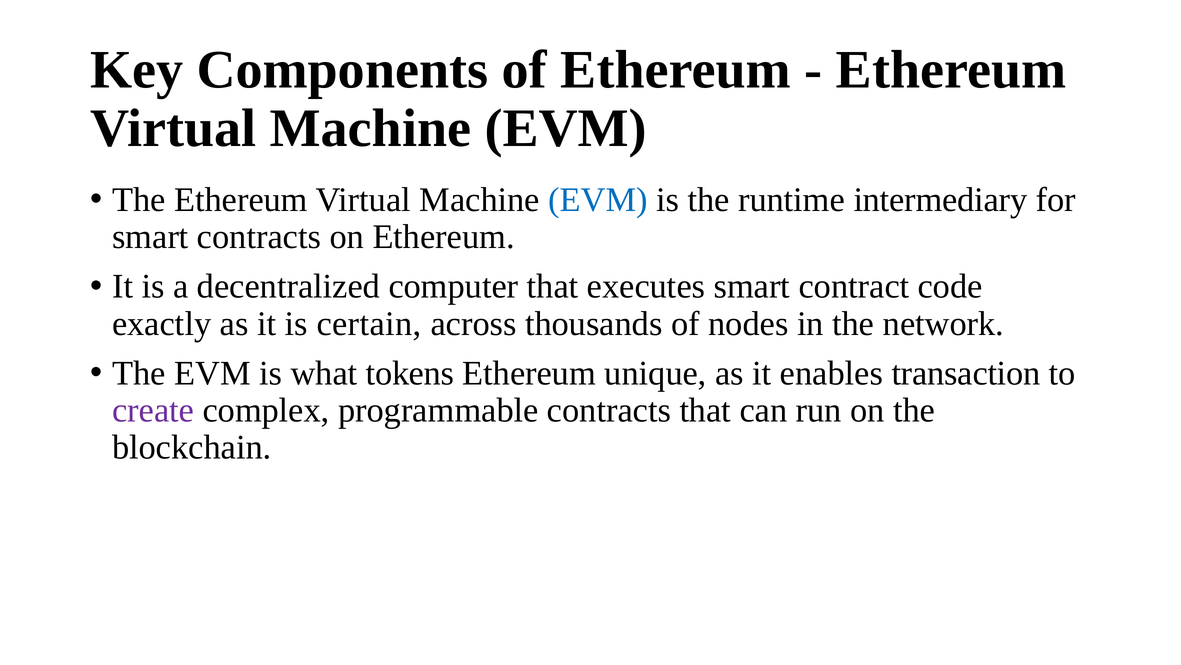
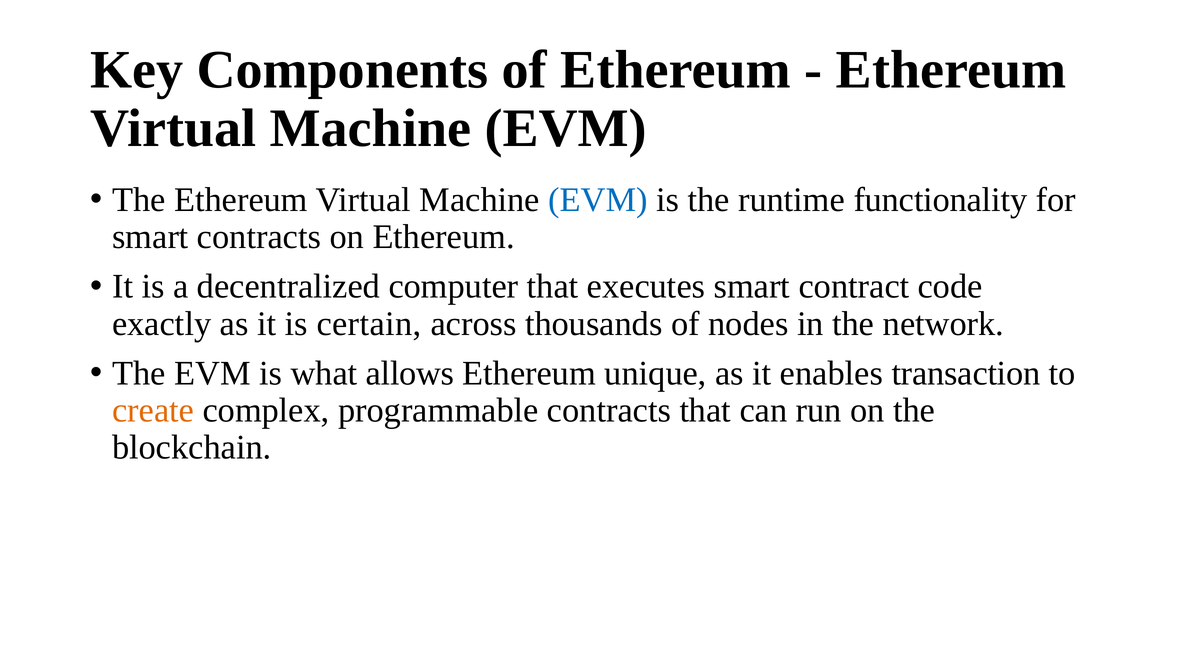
intermediary: intermediary -> functionality
tokens: tokens -> allows
create colour: purple -> orange
